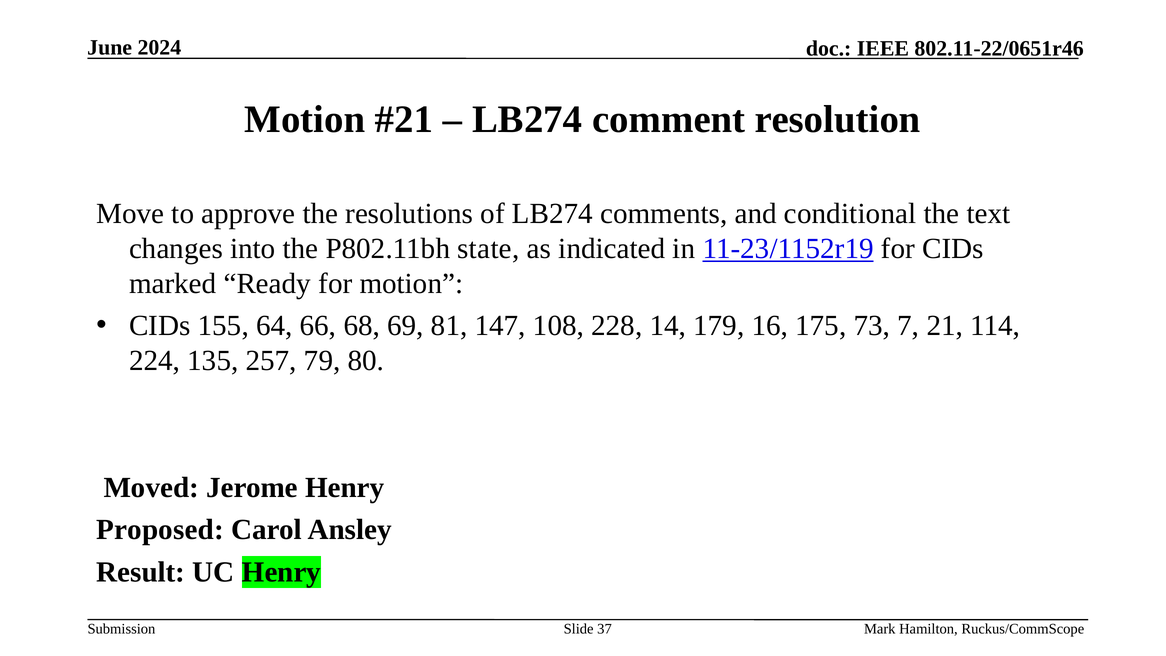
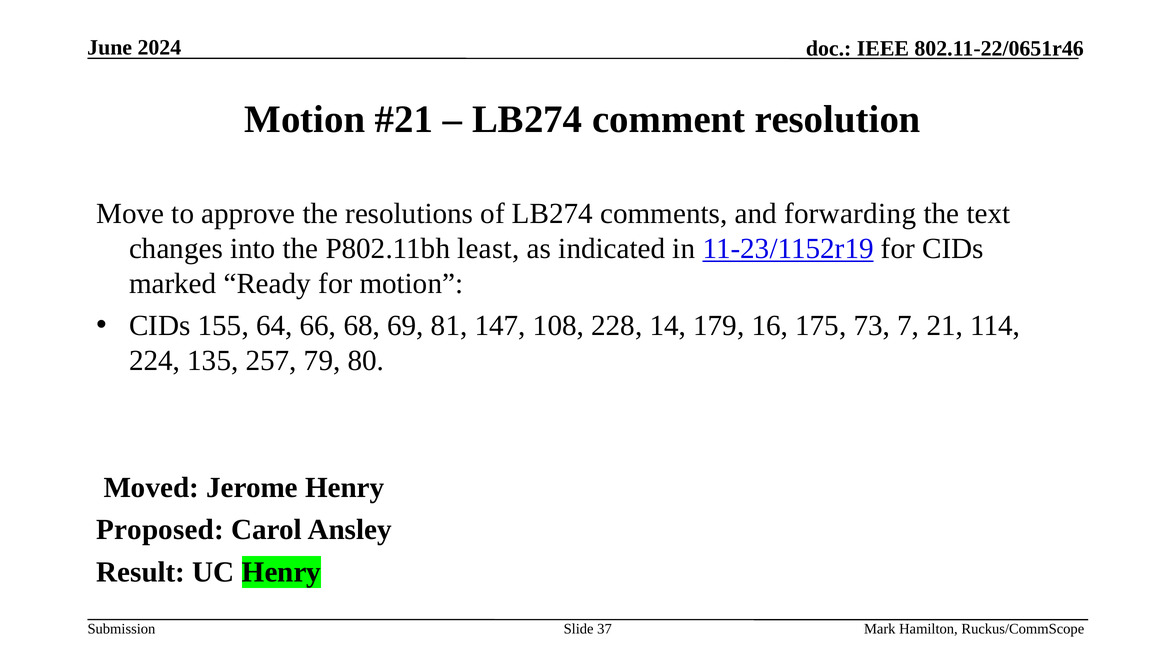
conditional: conditional -> forwarding
state: state -> least
